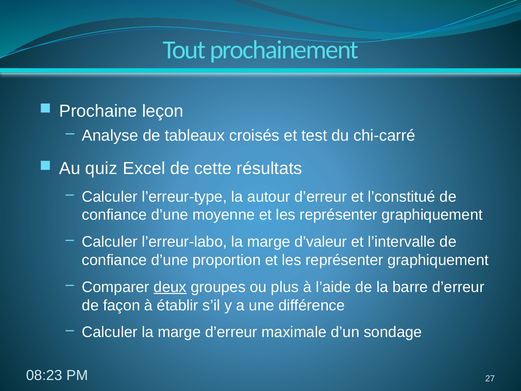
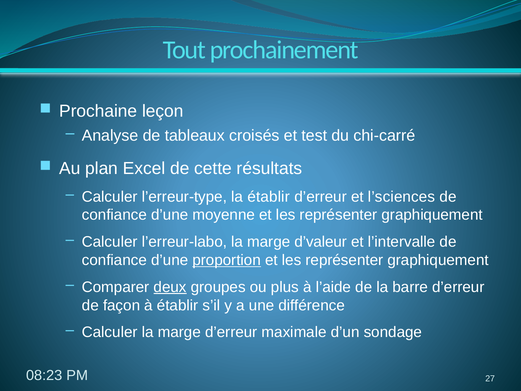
quiz: quiz -> plan
la autour: autour -> établir
l’constitué: l’constitué -> l’sciences
proportion underline: none -> present
